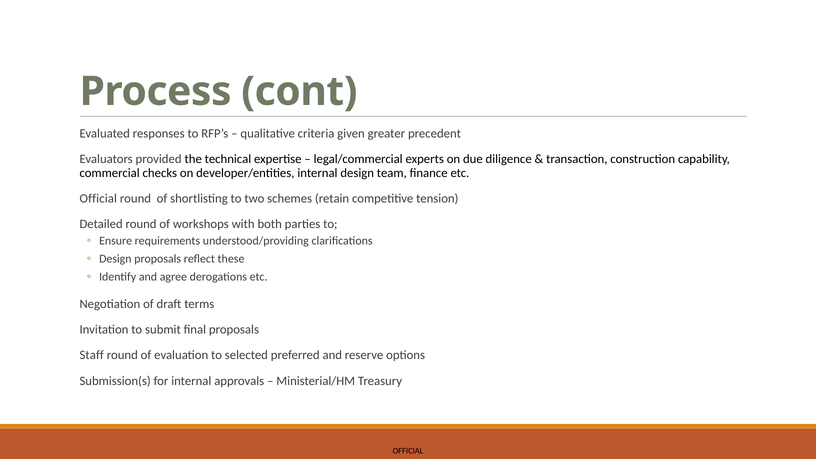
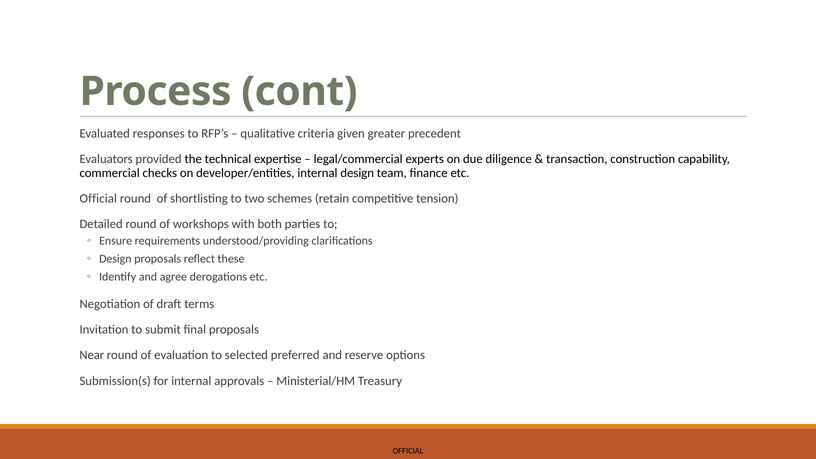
Staff: Staff -> Near
